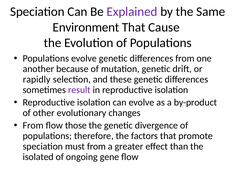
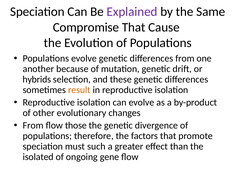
Environment: Environment -> Compromise
rapidly: rapidly -> hybrids
result colour: purple -> orange
must from: from -> such
